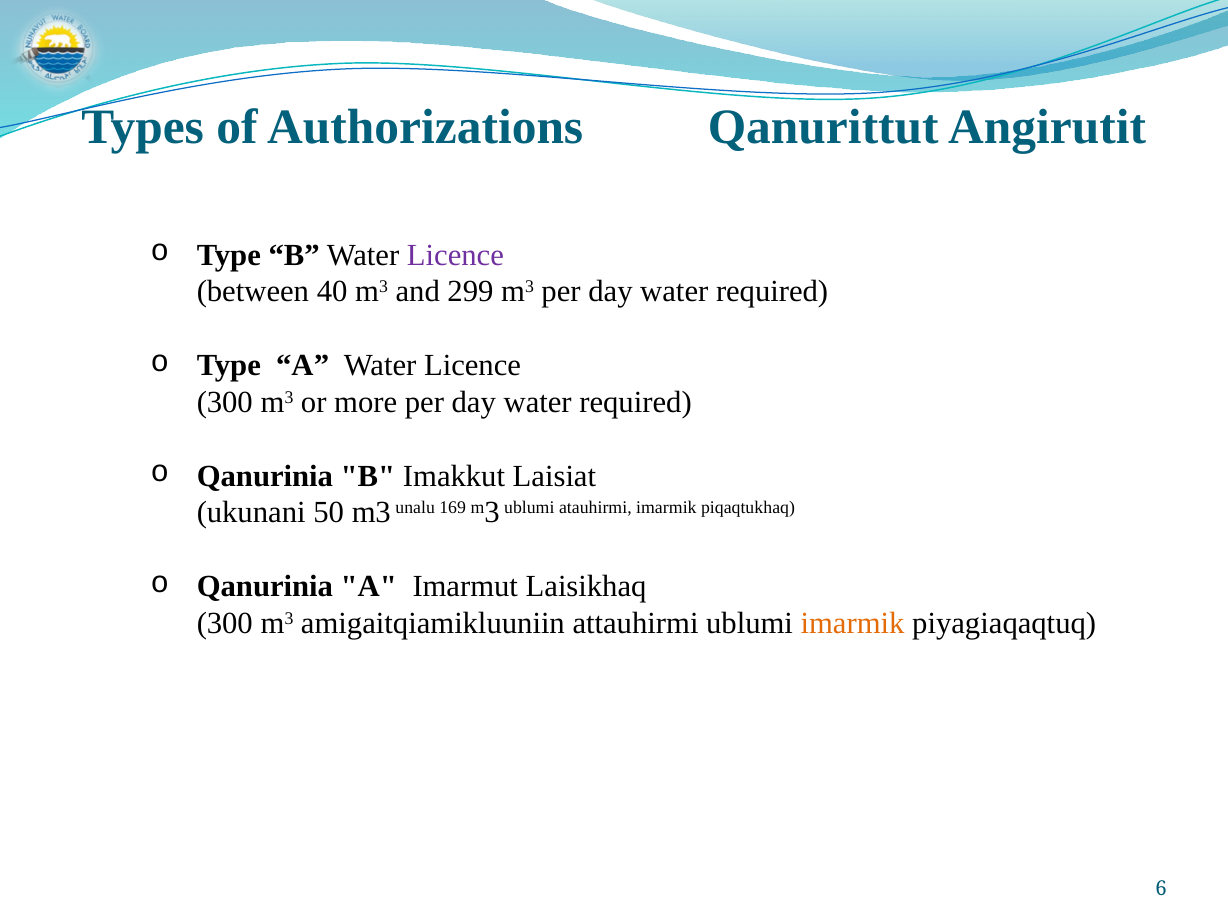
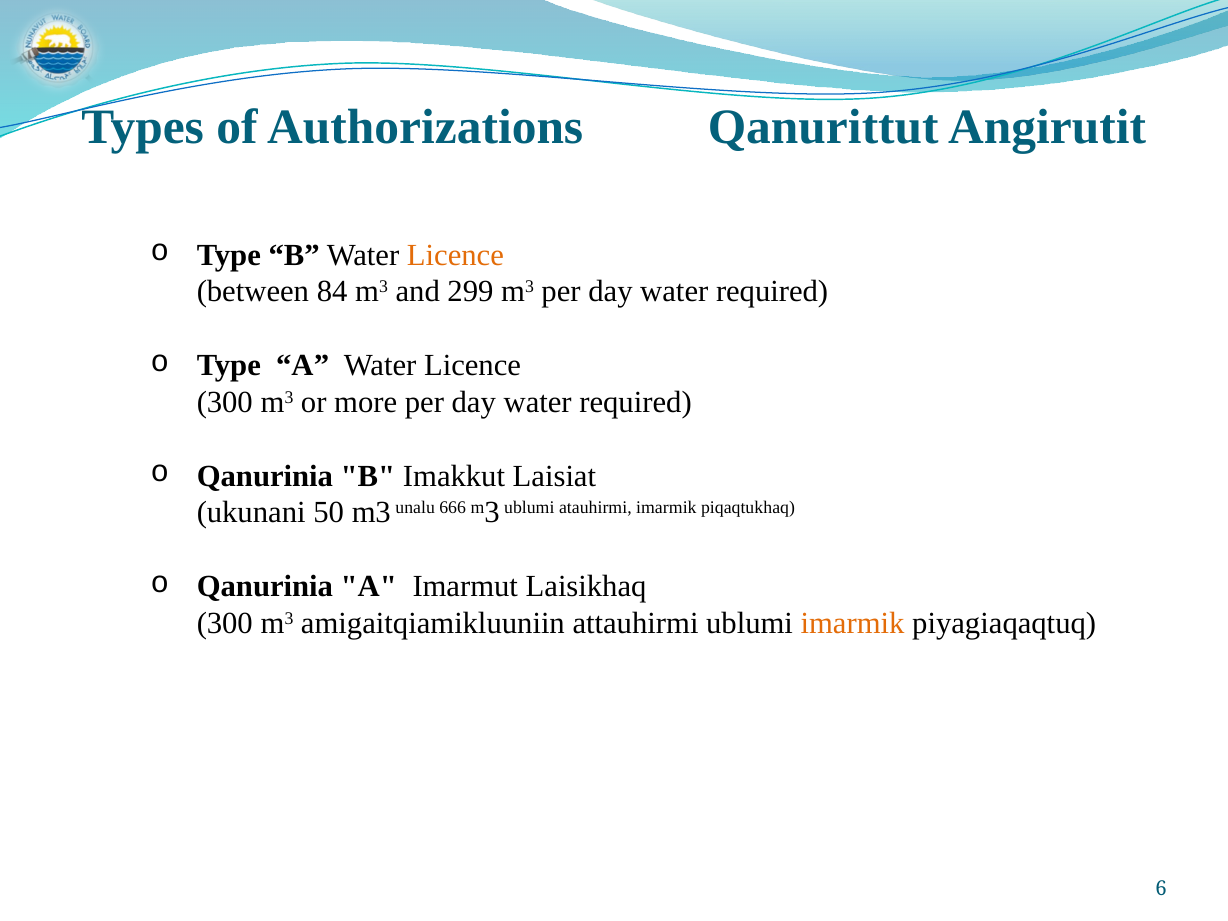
Licence at (455, 255) colour: purple -> orange
40: 40 -> 84
169: 169 -> 666
